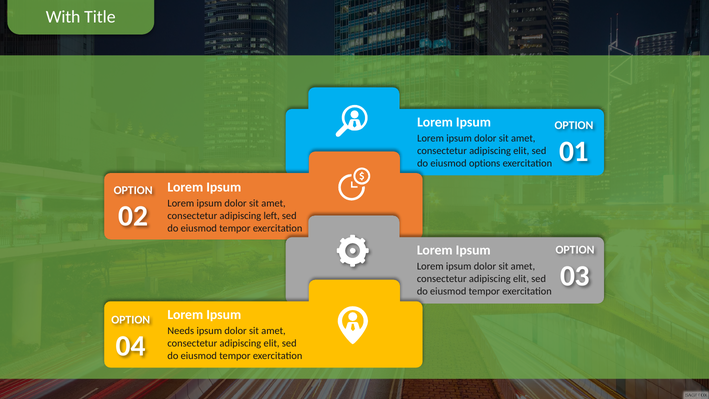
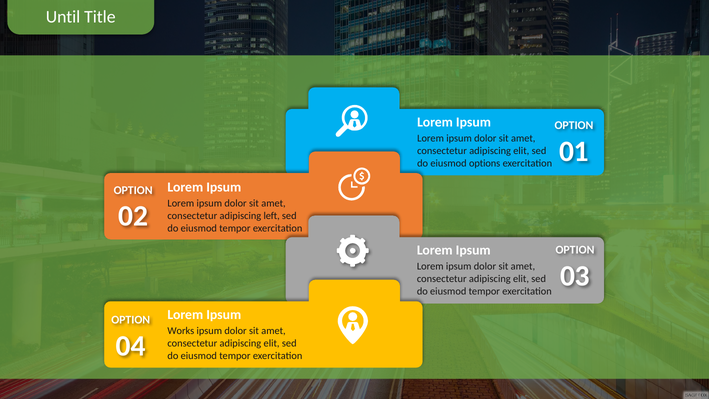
With: With -> Until
Needs: Needs -> Works
